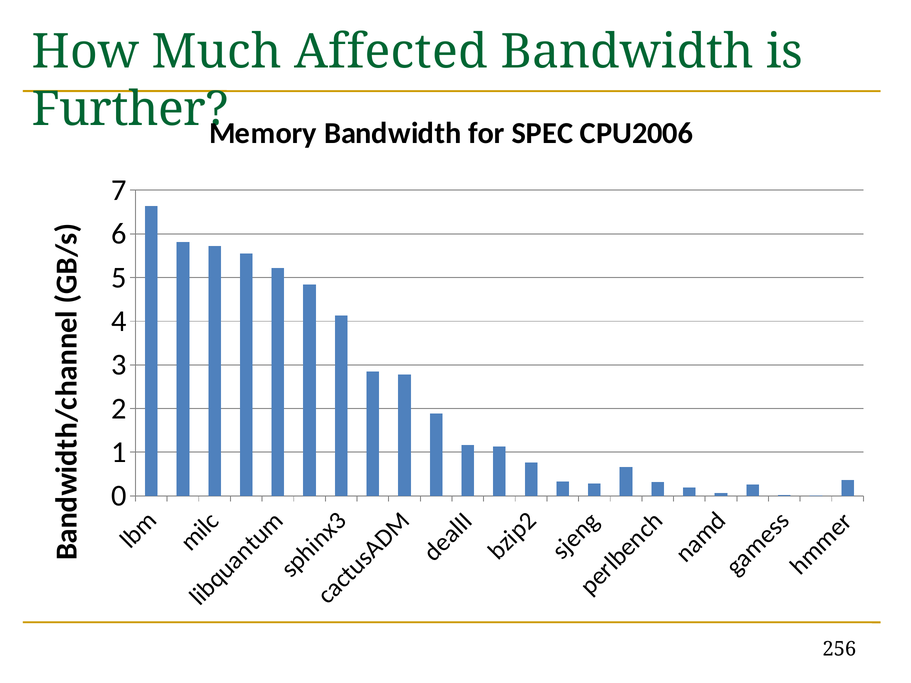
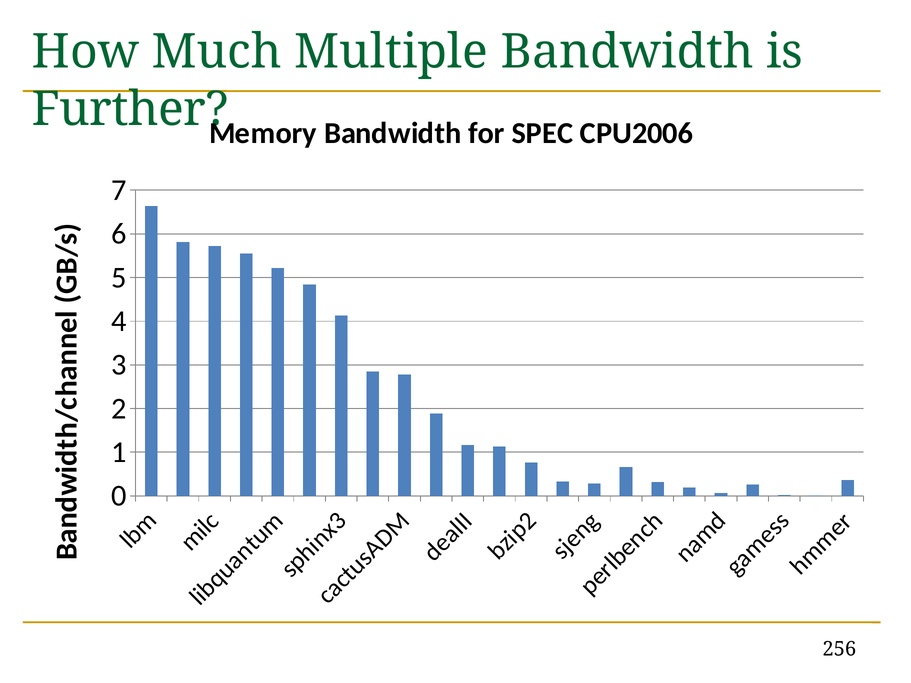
Affected: Affected -> Multiple
